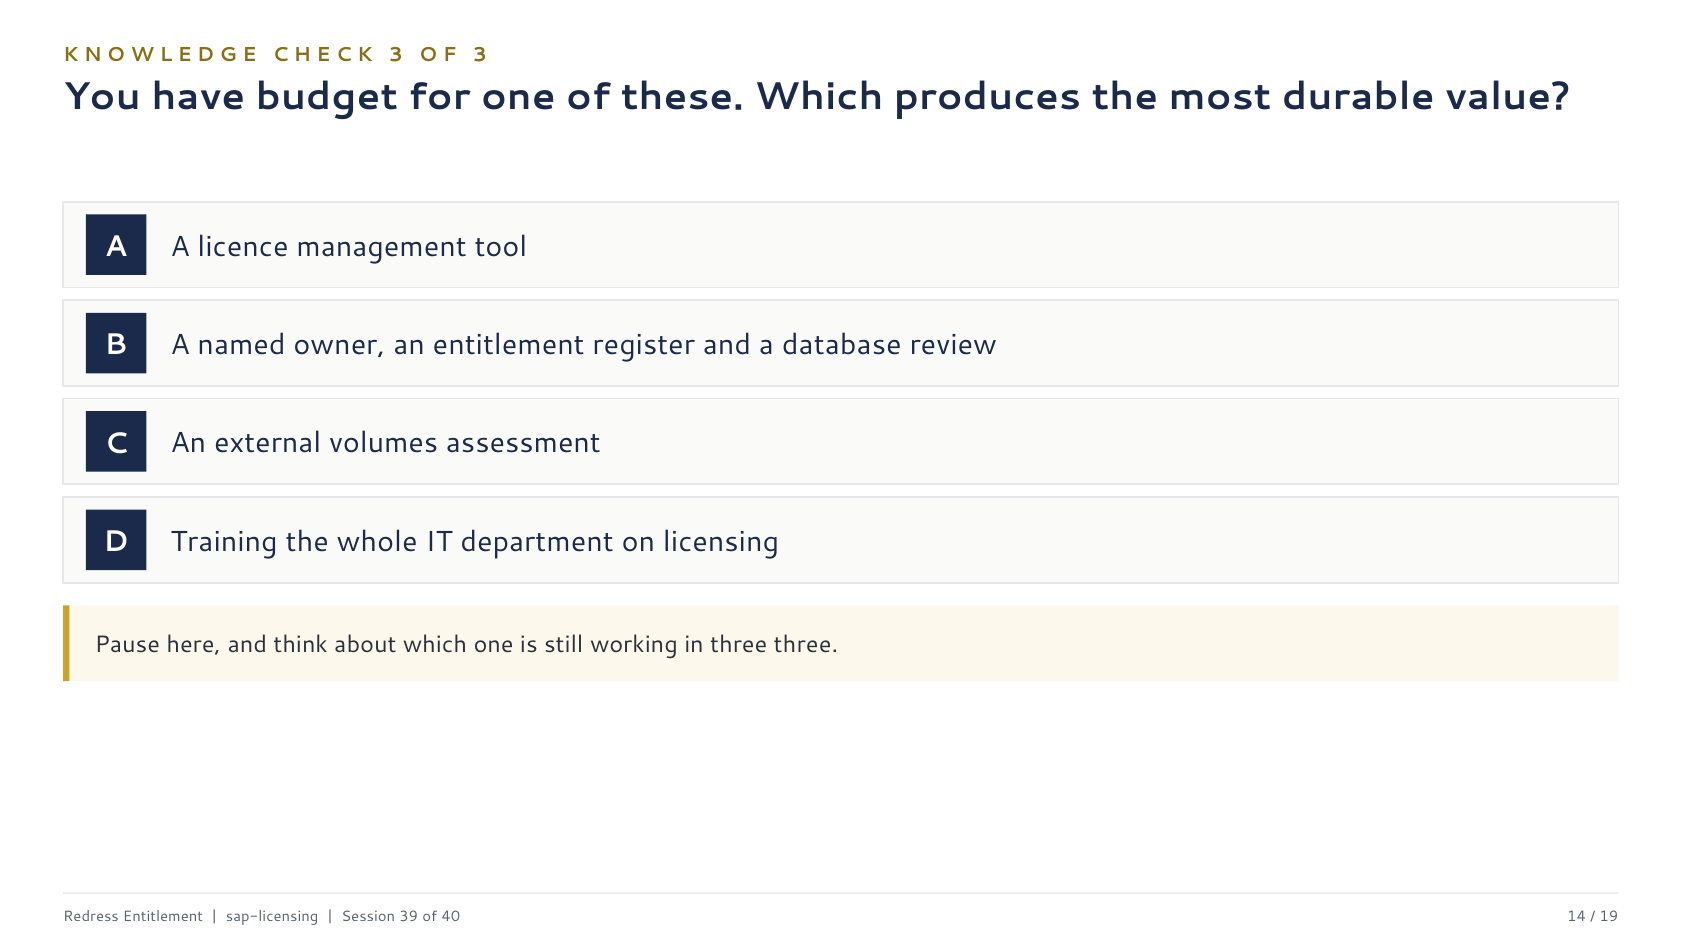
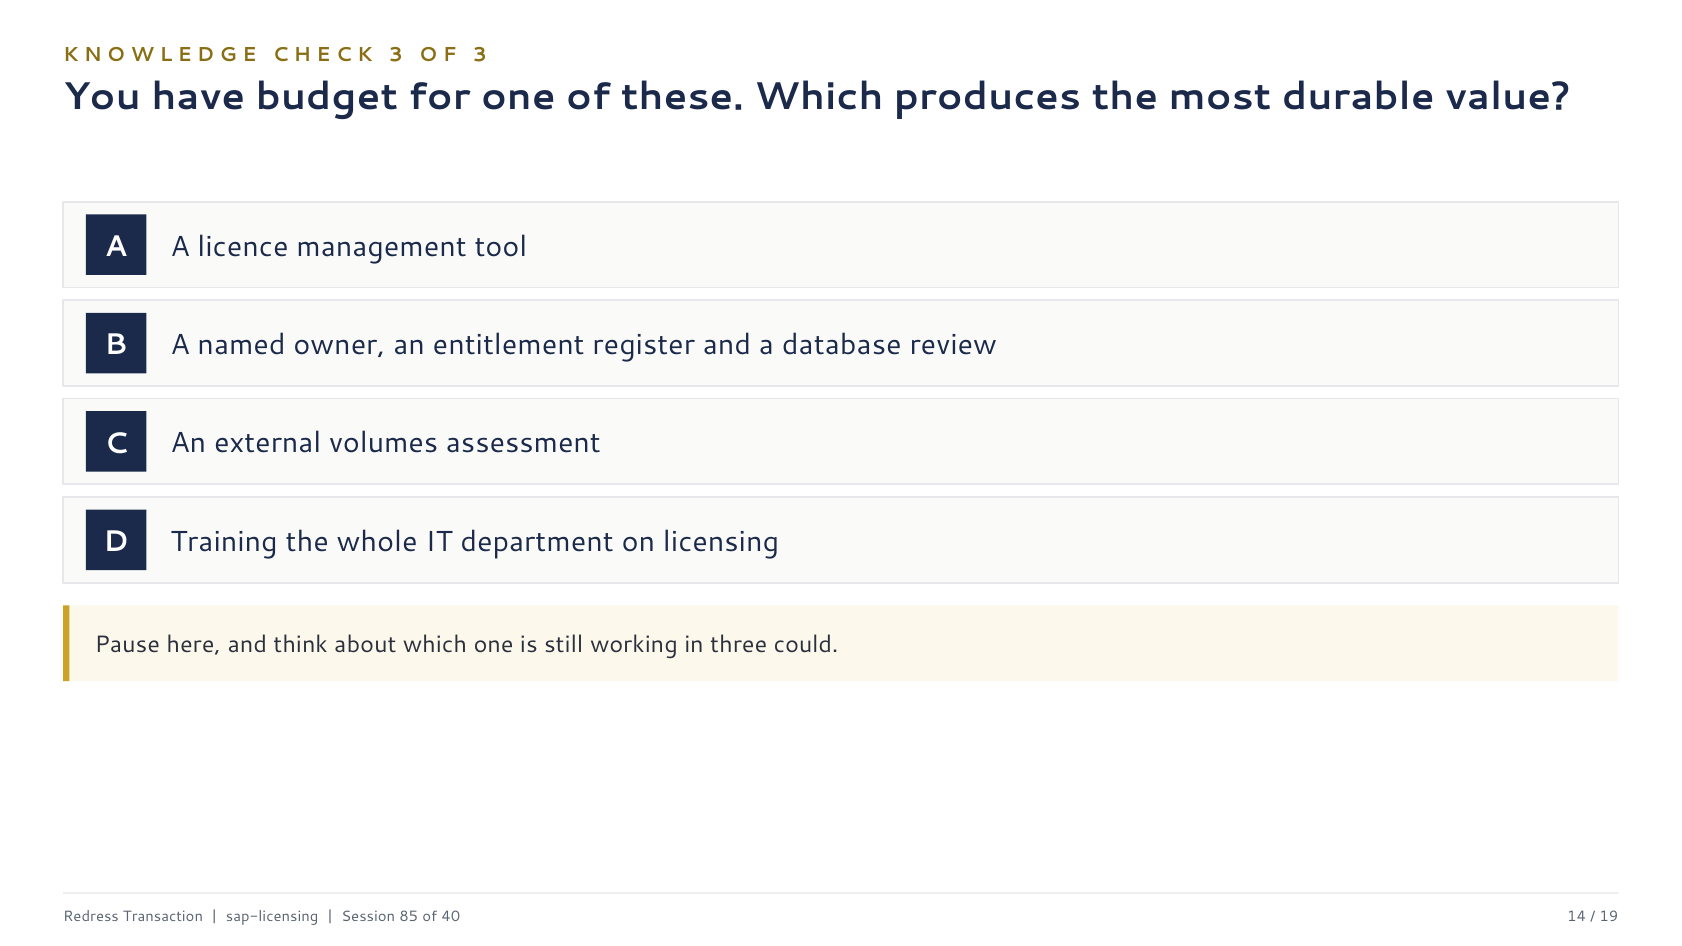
three three: three -> could
Redress Entitlement: Entitlement -> Transaction
39: 39 -> 85
